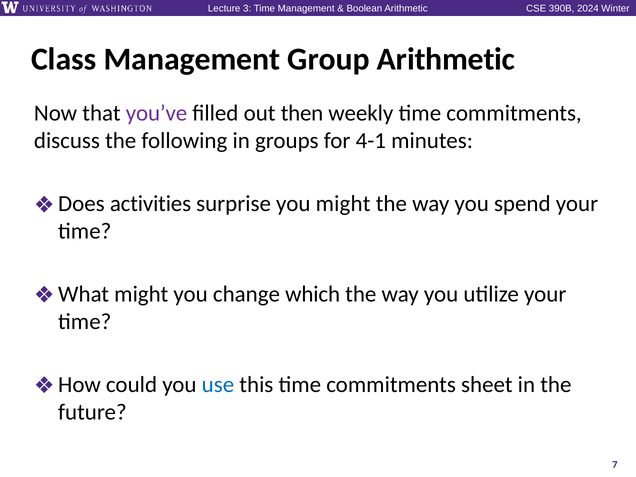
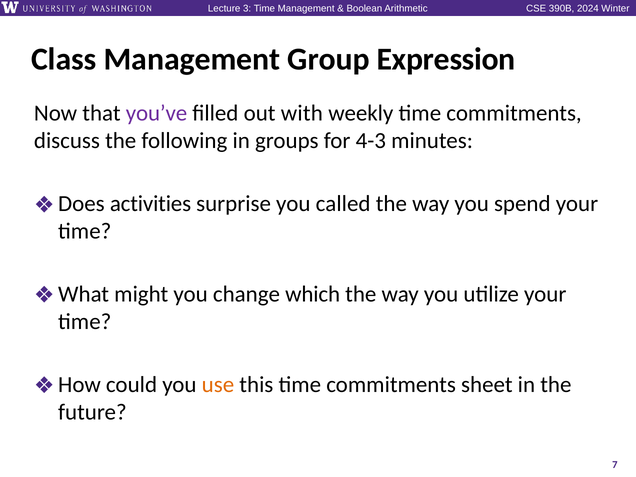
Group Arithmetic: Arithmetic -> Expression
then: then -> with
4-1: 4-1 -> 4-3
you might: might -> called
use colour: blue -> orange
